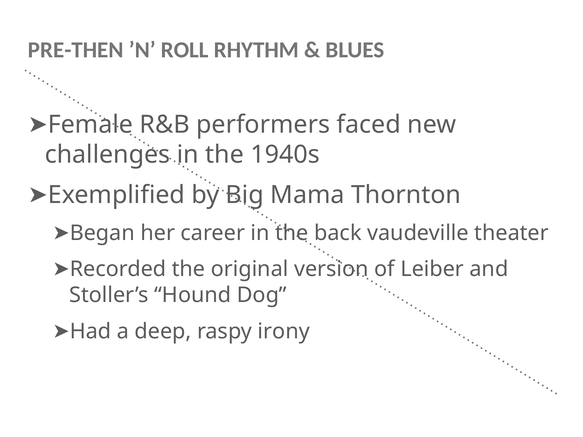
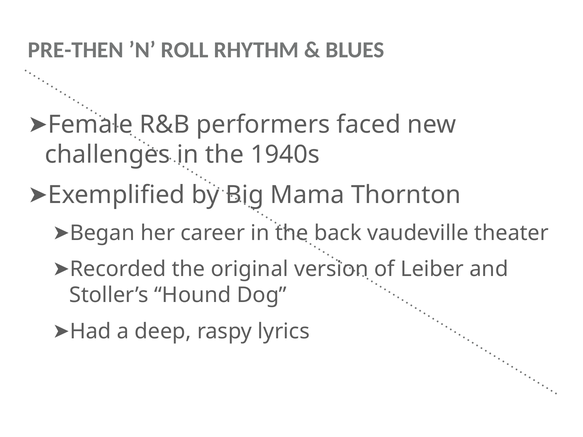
irony: irony -> lyrics
